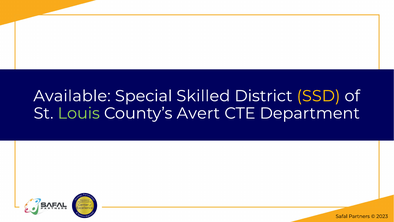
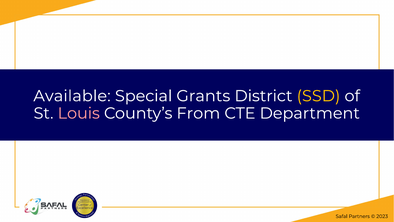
Skilled: Skilled -> Grants
Louis colour: light green -> pink
Avert: Avert -> From
